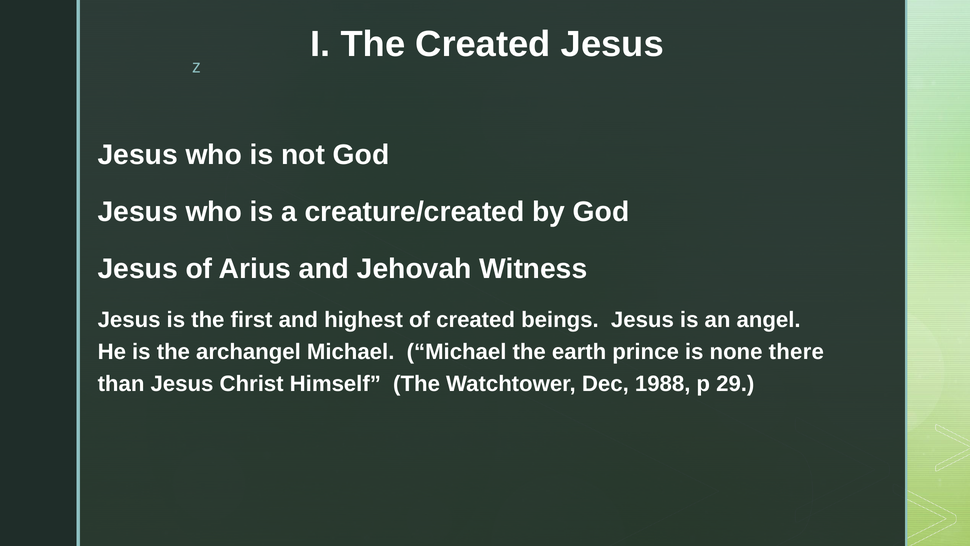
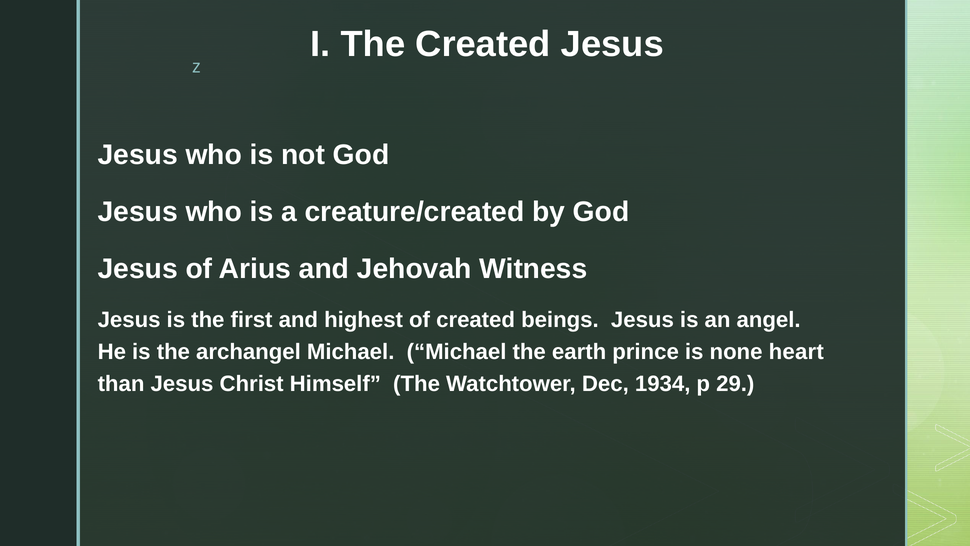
there: there -> heart
1988: 1988 -> 1934
